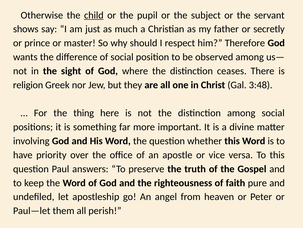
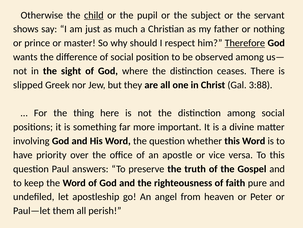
secretly: secretly -> nothing
Therefore underline: none -> present
religion: religion -> slipped
3:48: 3:48 -> 3:88
